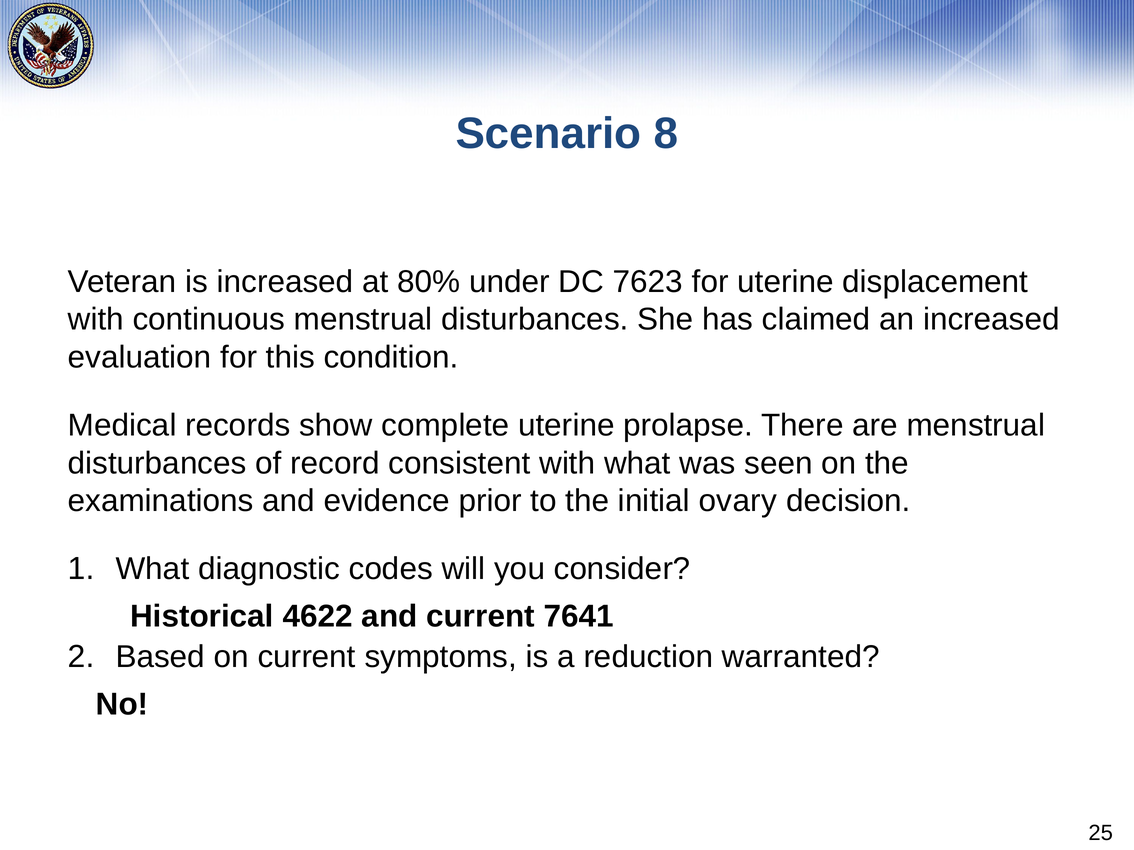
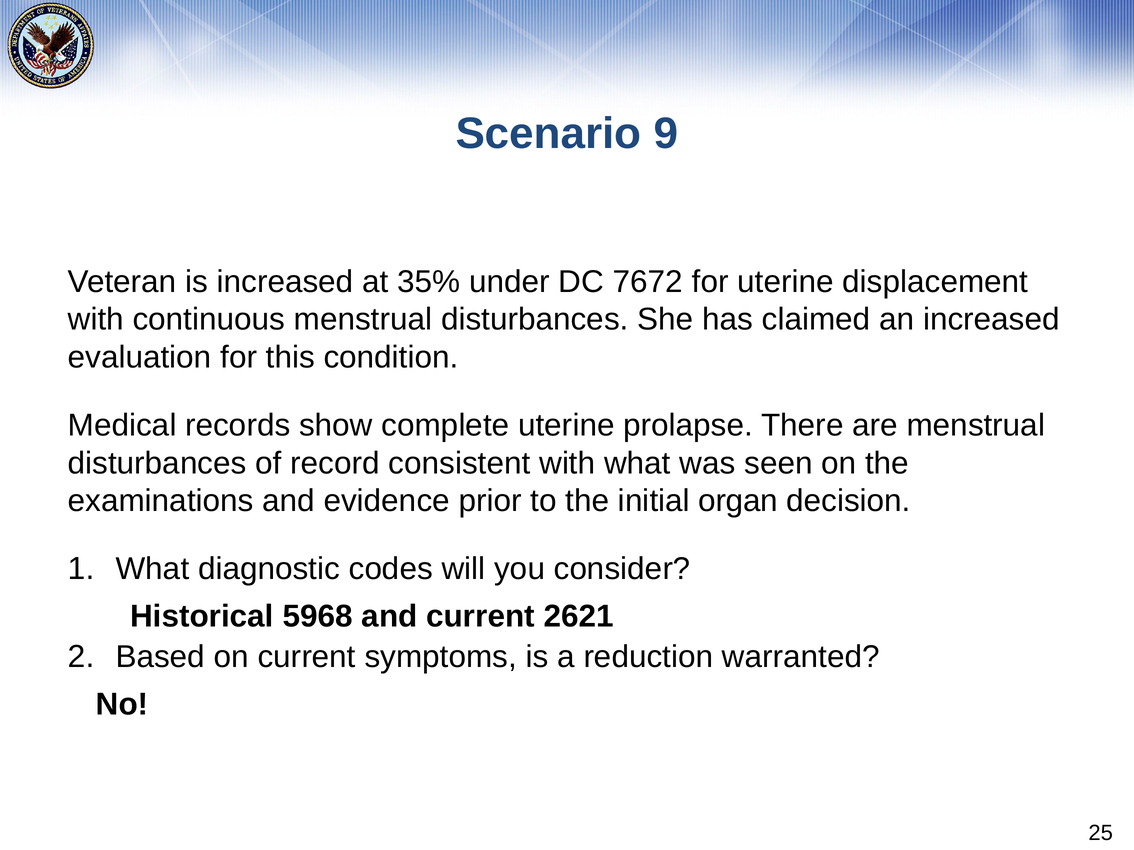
8: 8 -> 9
80%: 80% -> 35%
7623: 7623 -> 7672
ovary: ovary -> organ
4622: 4622 -> 5968
7641: 7641 -> 2621
